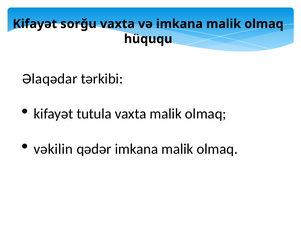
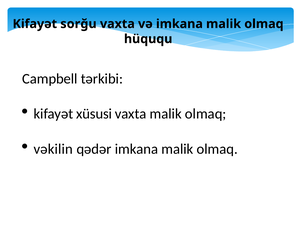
Əlaqədar: Əlaqədar -> Campbell
tutula: tutula -> xüsusi
